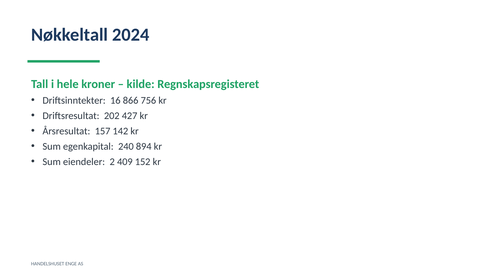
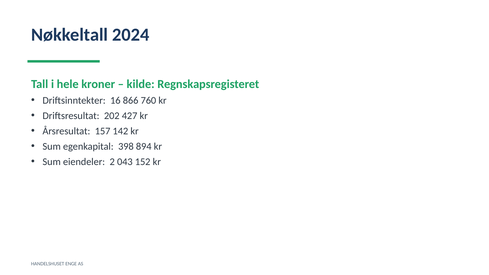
756: 756 -> 760
240: 240 -> 398
409: 409 -> 043
